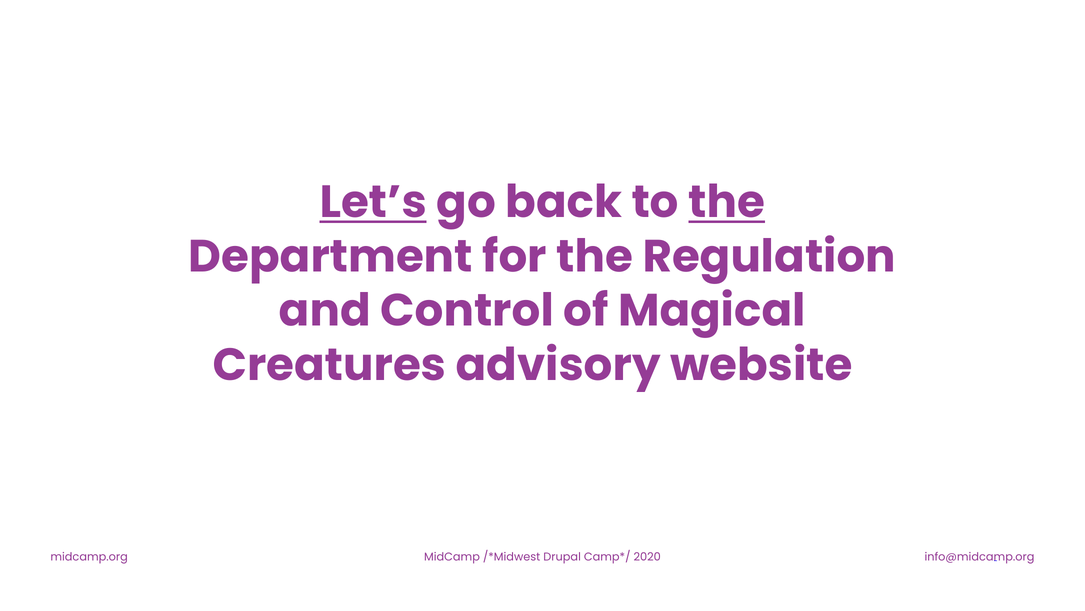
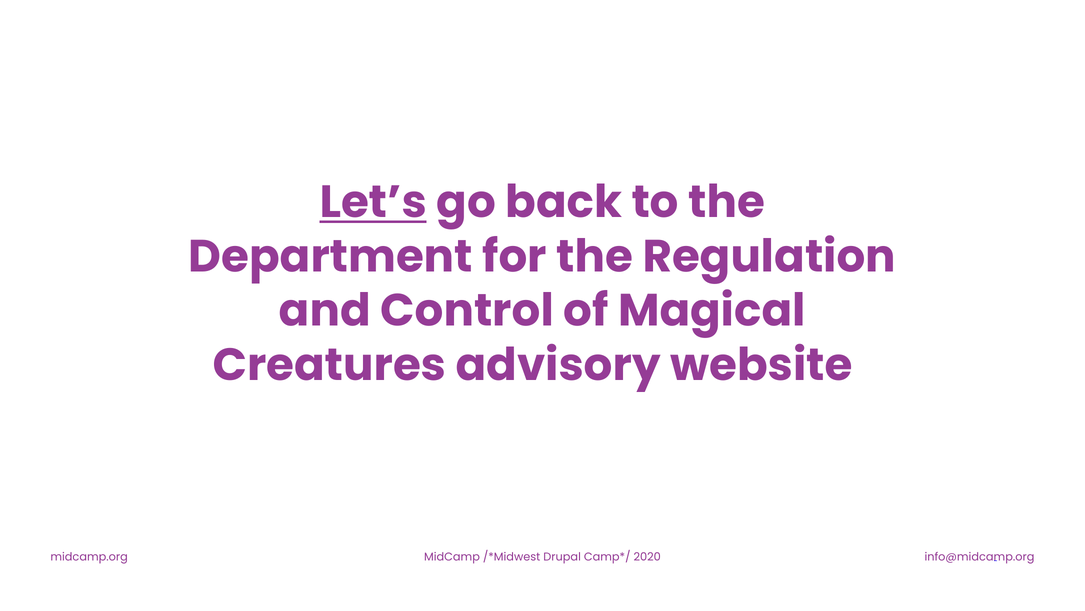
the at (727, 202) underline: present -> none
